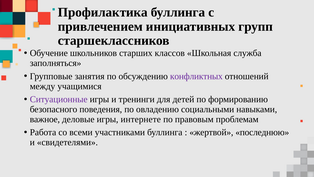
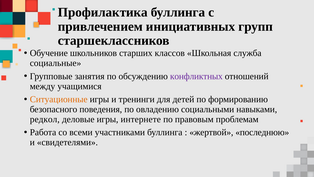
заполняться: заполняться -> социальные
Ситуационные colour: purple -> orange
важное: важное -> редкол
